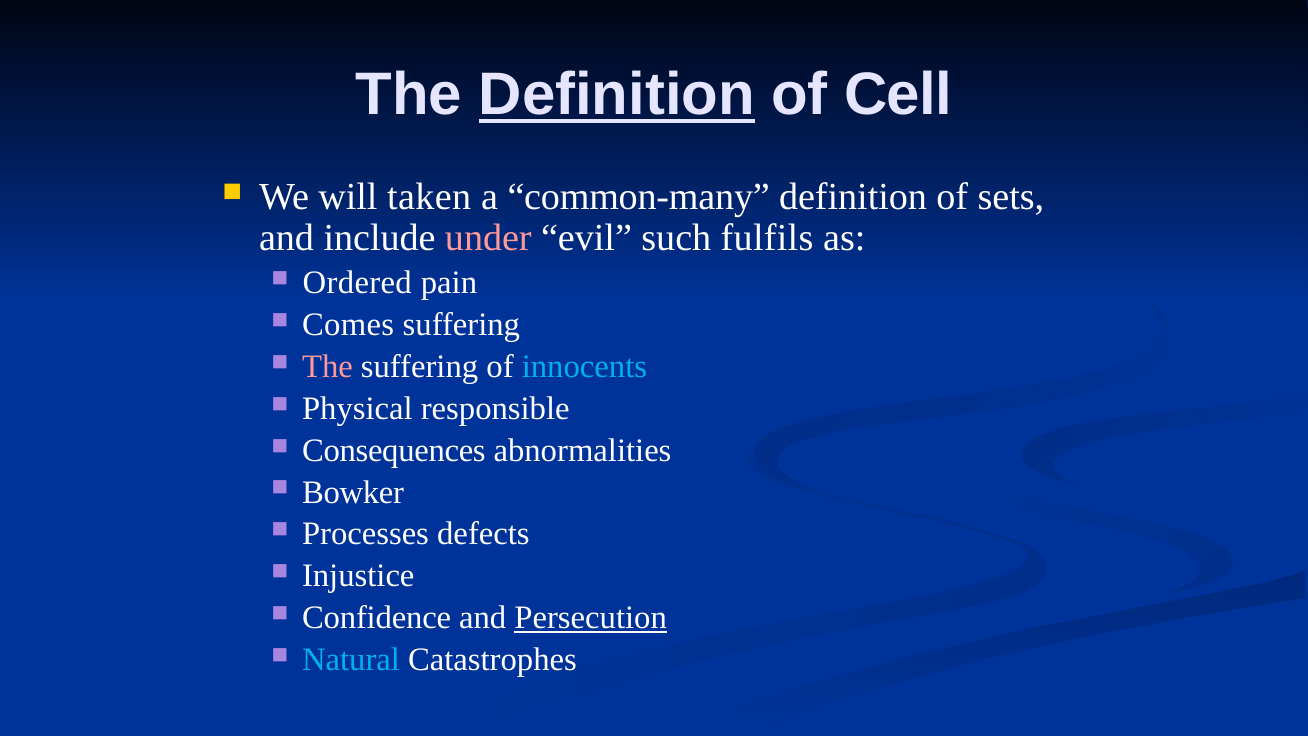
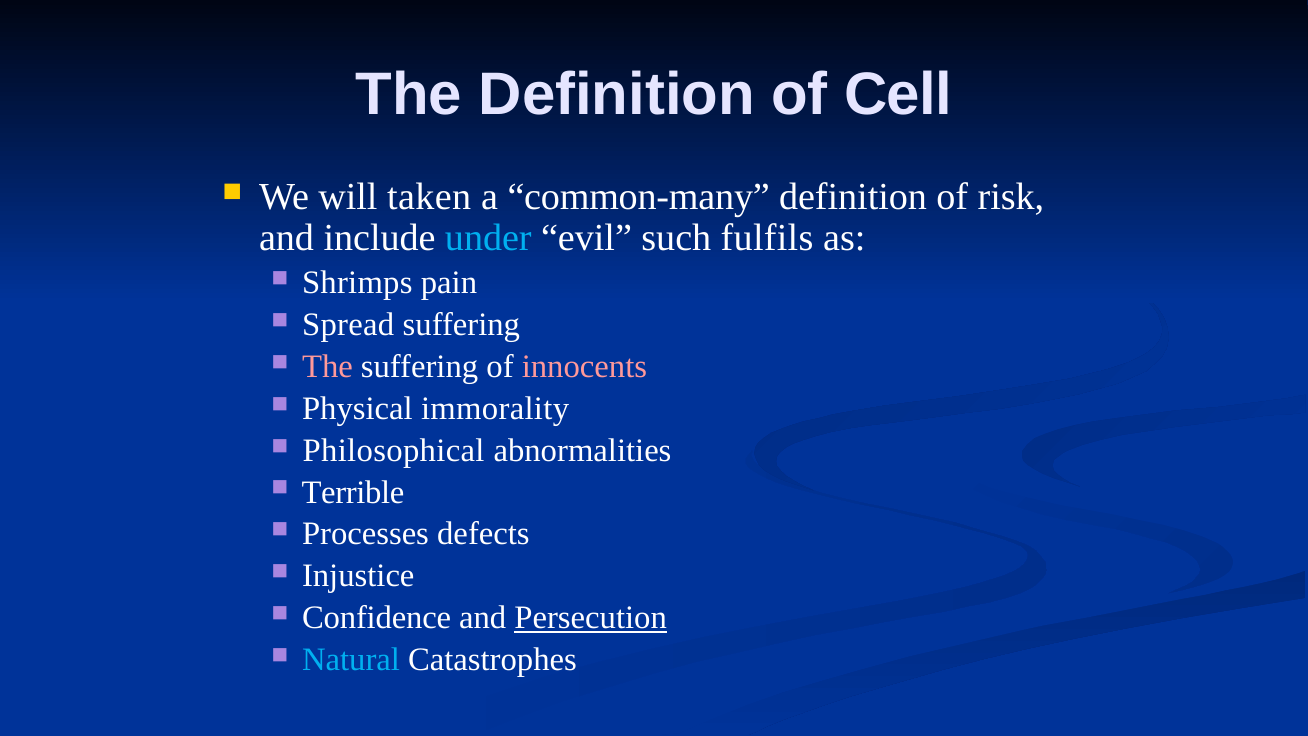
Definition at (617, 95) underline: present -> none
sets: sets -> risk
under colour: pink -> light blue
Ordered: Ordered -> Shrimps
Comes: Comes -> Spread
innocents colour: light blue -> pink
responsible: responsible -> immorality
Consequences: Consequences -> Philosophical
Bowker: Bowker -> Terrible
